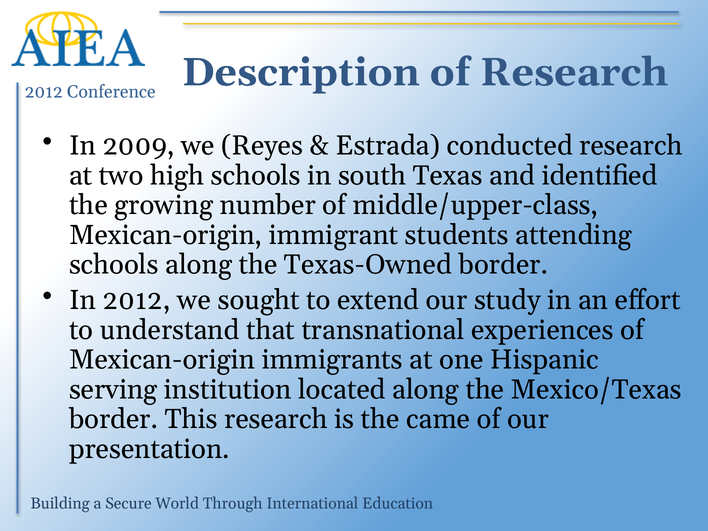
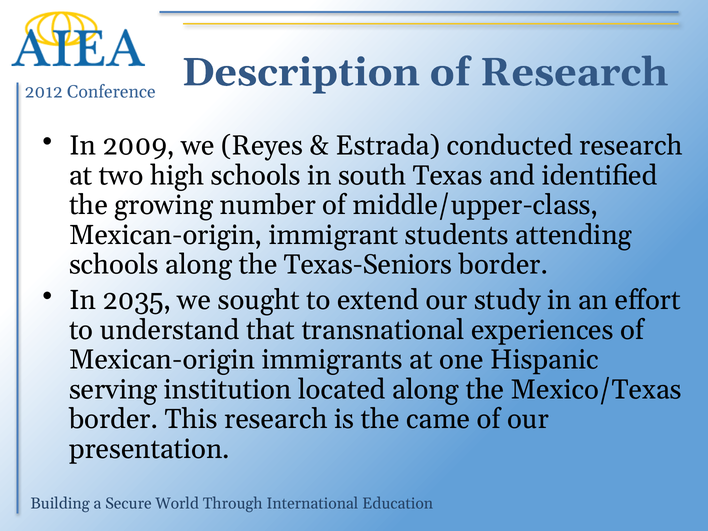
Texas-Owned: Texas-Owned -> Texas-Seniors
In 2012: 2012 -> 2035
